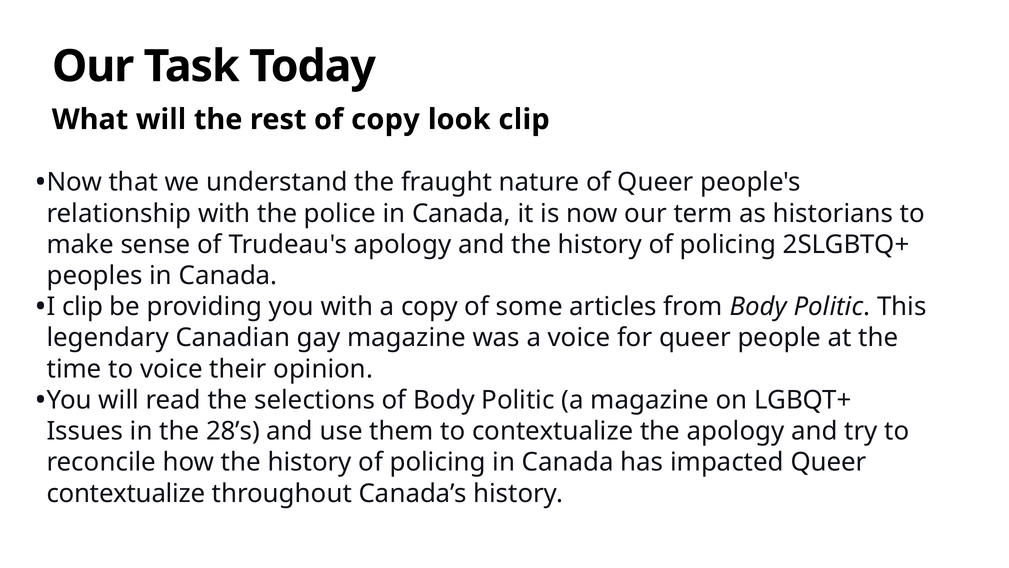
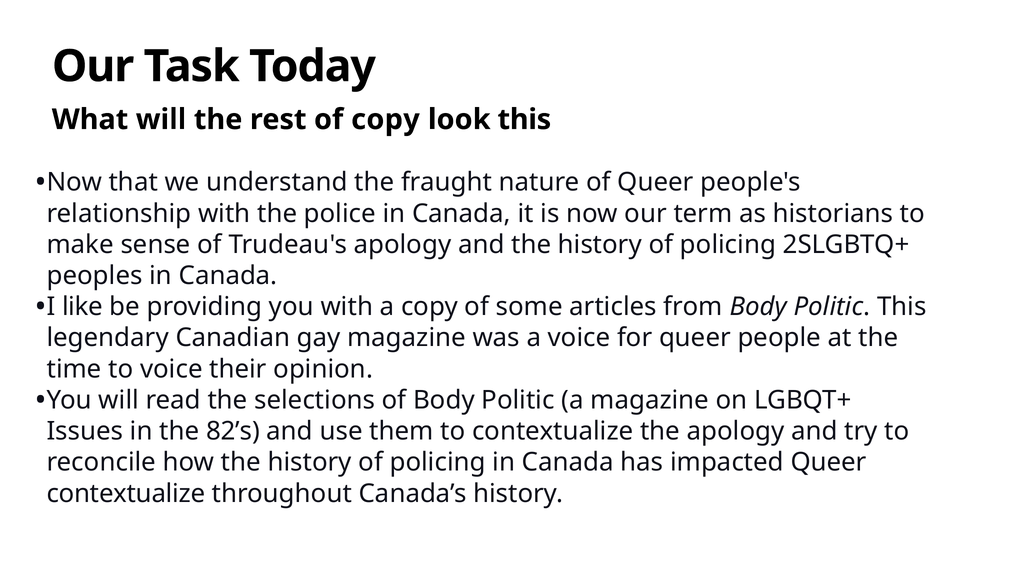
look clip: clip -> this
I clip: clip -> like
28’s: 28’s -> 82’s
